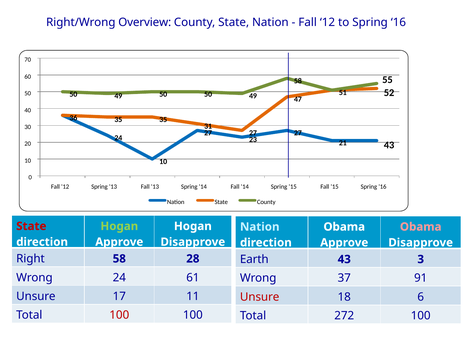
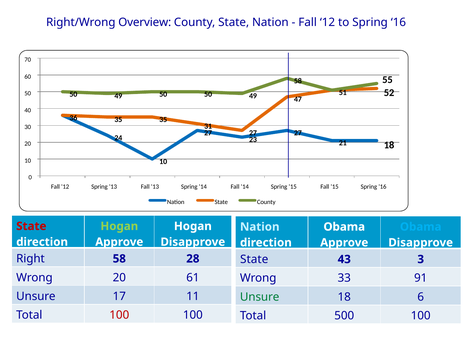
21 43: 43 -> 18
Obama at (421, 226) colour: pink -> light blue
Earth at (254, 259): Earth -> State
Wrong 24: 24 -> 20
37: 37 -> 33
Unsure at (260, 296) colour: red -> green
272: 272 -> 500
